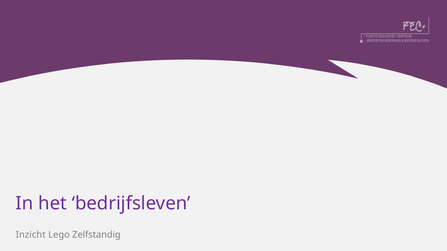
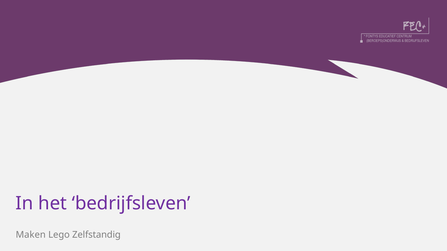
Inzicht: Inzicht -> Maken
